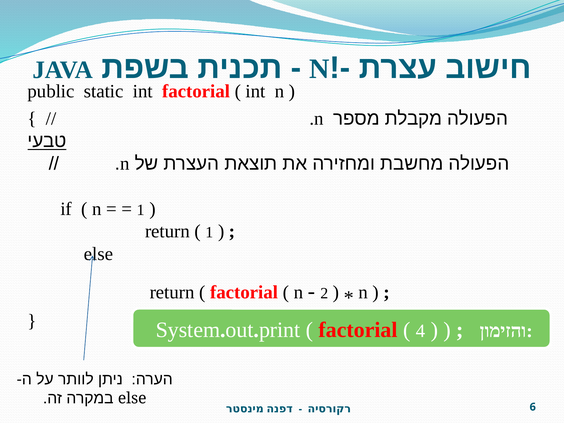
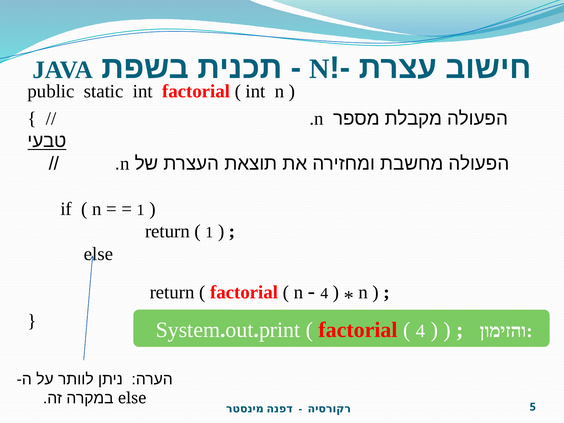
2 at (324, 293): 2 -> 4
6: 6 -> 5
